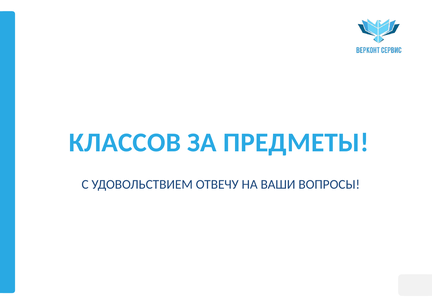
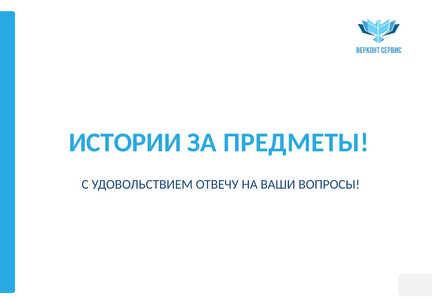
КЛАССОВ: КЛАССОВ -> ИСТОРИИ
